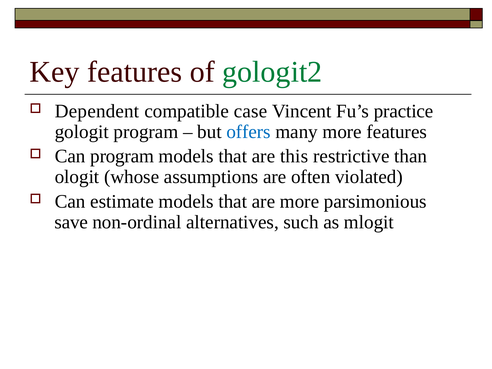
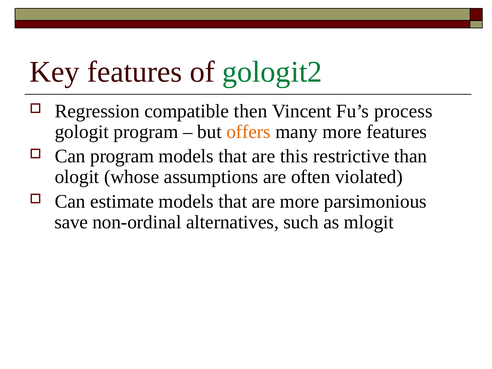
Dependent: Dependent -> Regression
case: case -> then
practice: practice -> process
offers colour: blue -> orange
